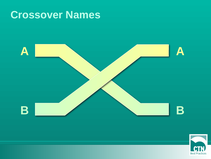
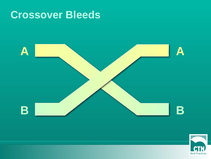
Names: Names -> Bleeds
